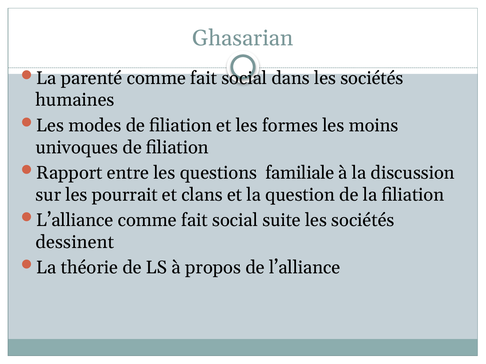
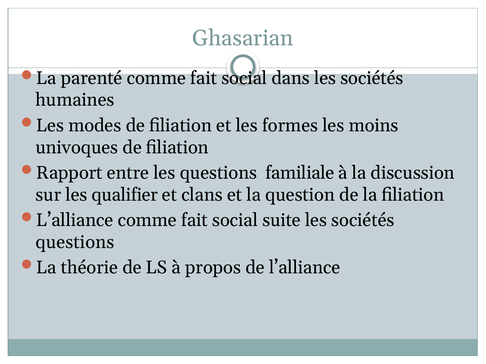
pourrait: pourrait -> qualifier
dessinent at (75, 242): dessinent -> questions
